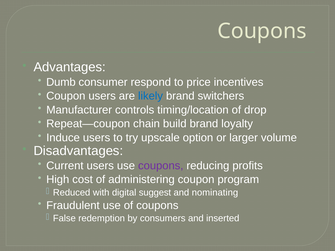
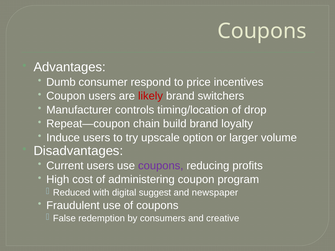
likely colour: blue -> red
nominating: nominating -> newspaper
inserted: inserted -> creative
